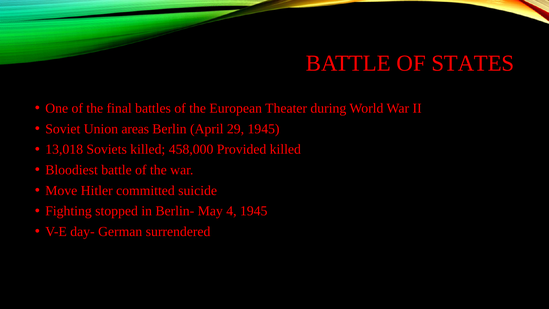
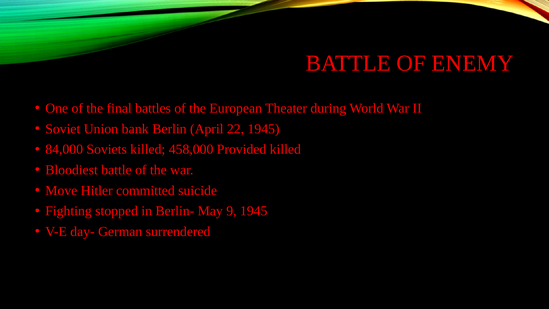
STATES: STATES -> ENEMY
areas: areas -> bank
29: 29 -> 22
13,018: 13,018 -> 84,000
4: 4 -> 9
